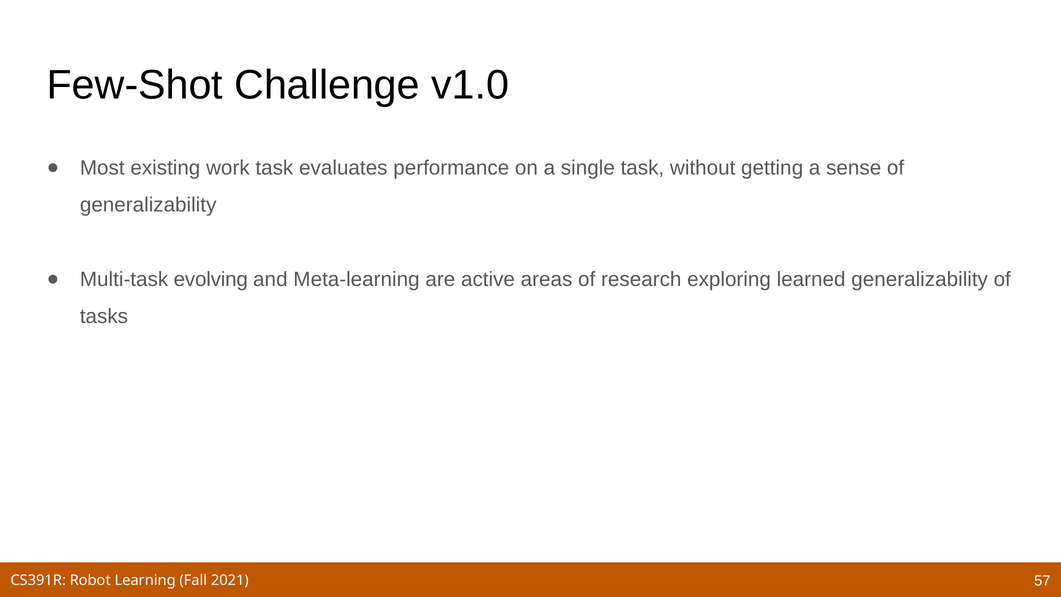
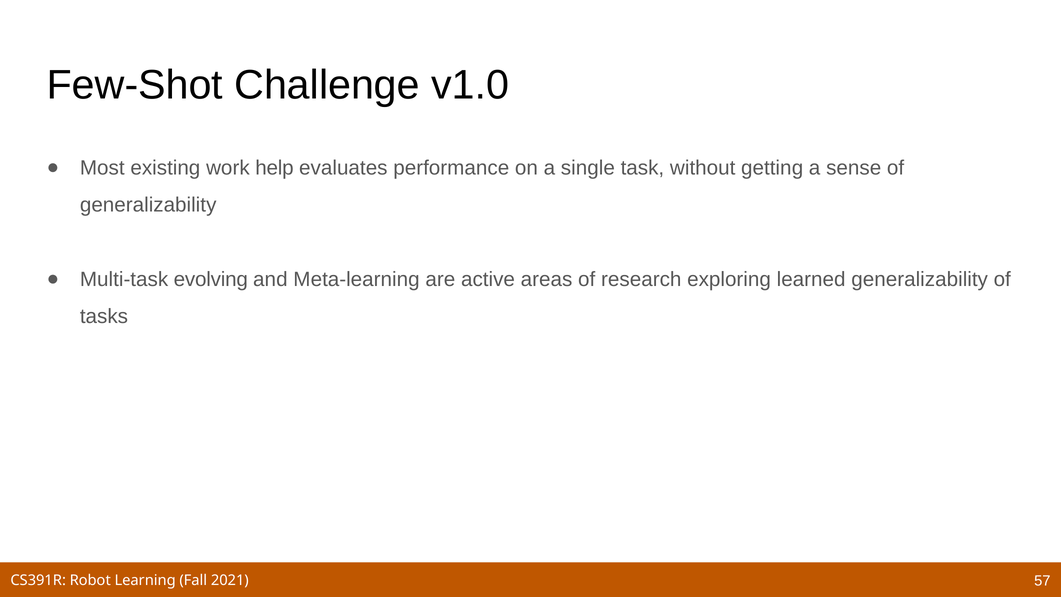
work task: task -> help
